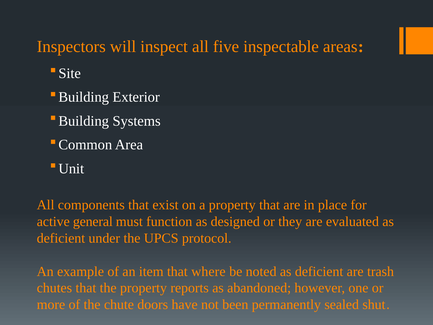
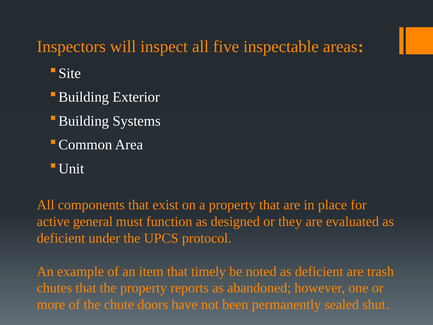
where: where -> timely
